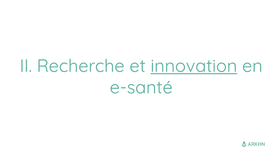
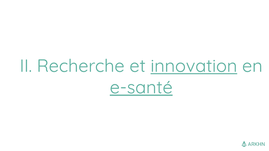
e-santé underline: none -> present
